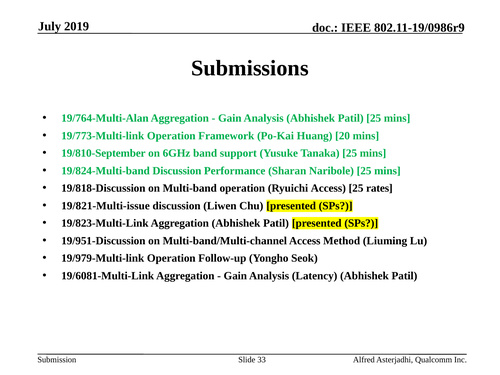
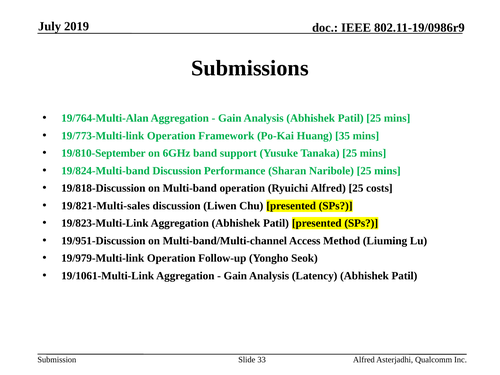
20: 20 -> 35
Ryuichi Access: Access -> Alfred
rates: rates -> costs
19/821-Multi-issue: 19/821-Multi-issue -> 19/821-Multi-sales
19/6081-Multi-Link: 19/6081-Multi-Link -> 19/1061-Multi-Link
